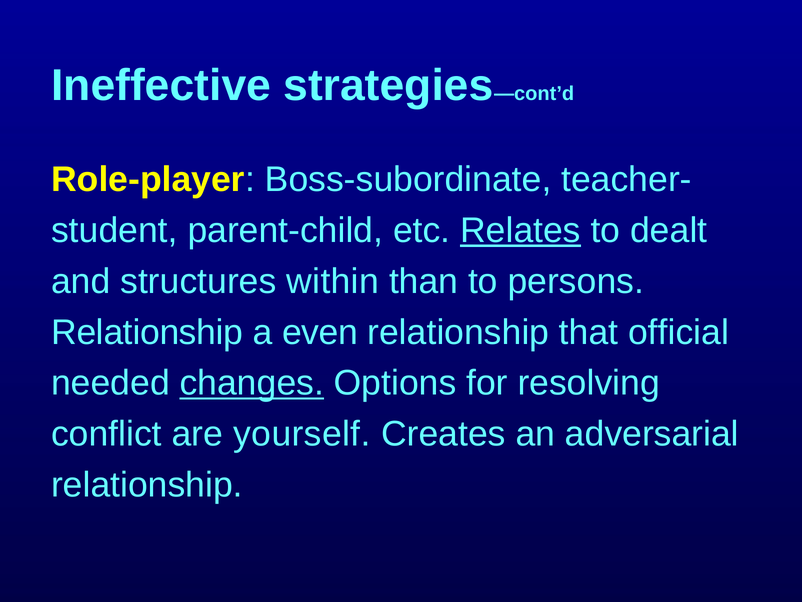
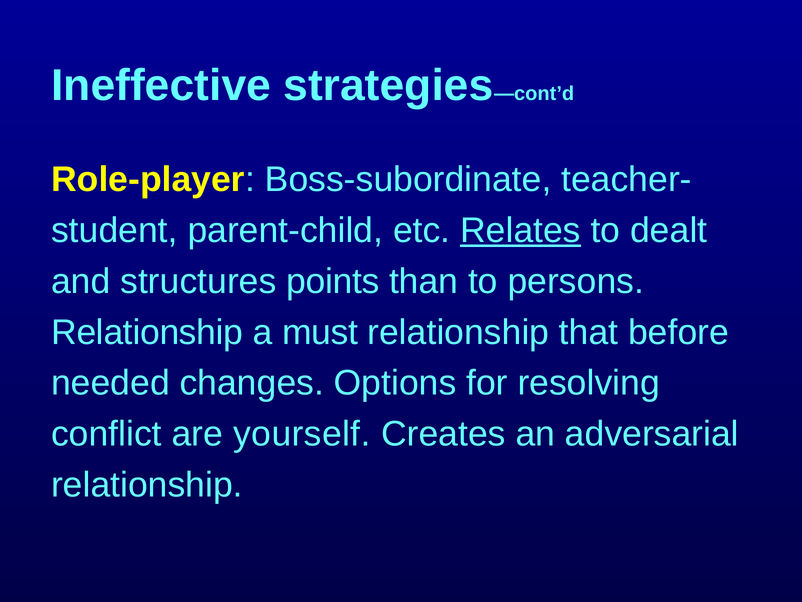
within: within -> points
even: even -> must
official: official -> before
changes underline: present -> none
